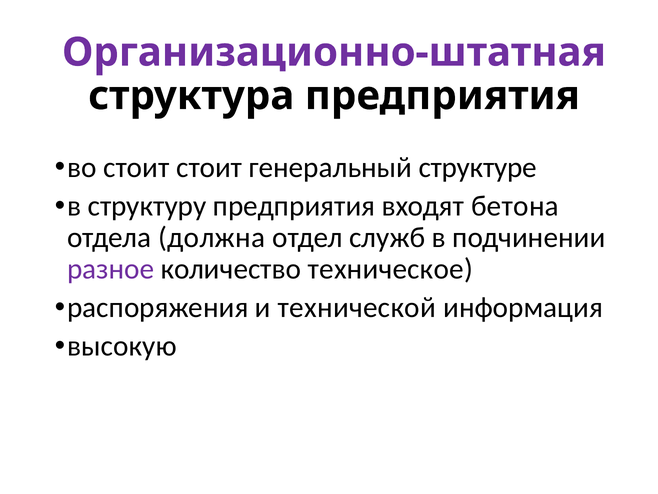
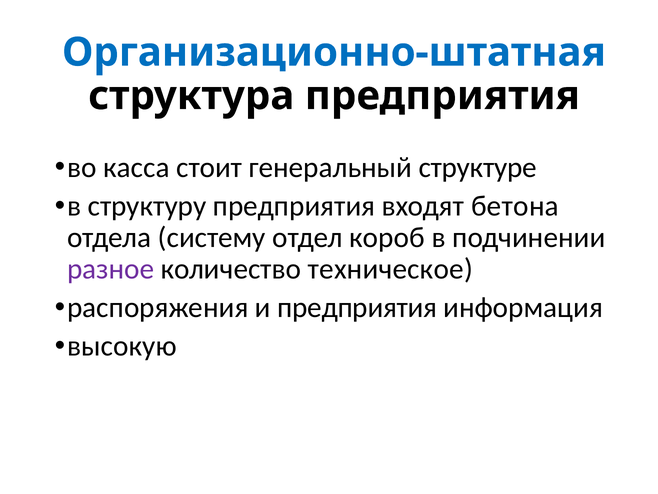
Организационно-штатная colour: purple -> blue
во стоит: стоит -> касса
должна: должна -> систему
служб: служб -> короб
и технической: технической -> предприятия
